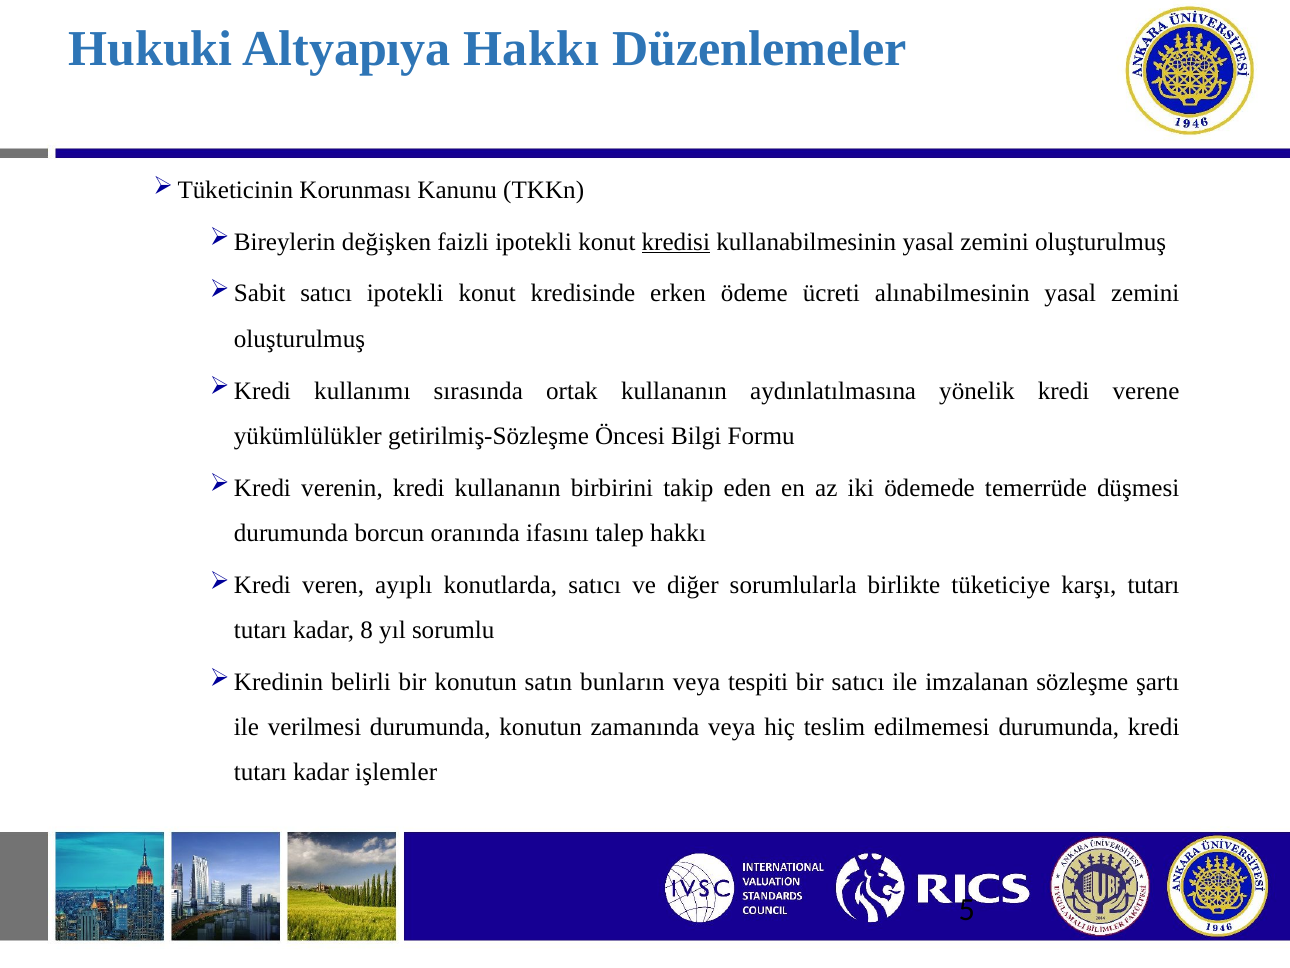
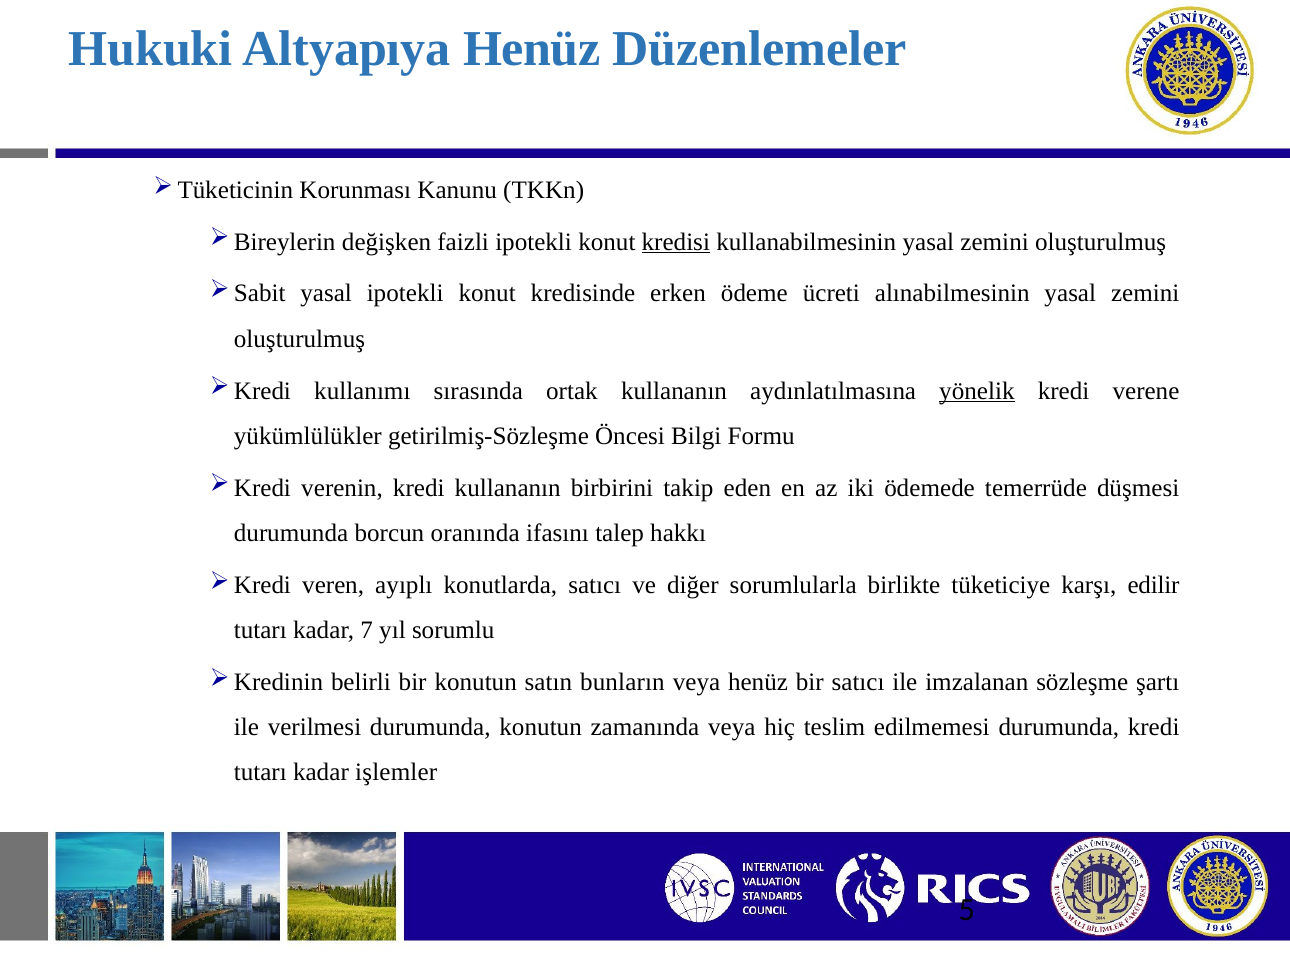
Altyapıya Hakkı: Hakkı -> Henüz
satıcı at (326, 294): satıcı -> yasal
yönelik underline: none -> present
karşı tutarı: tutarı -> edilir
8: 8 -> 7
veya tespiti: tespiti -> henüz
